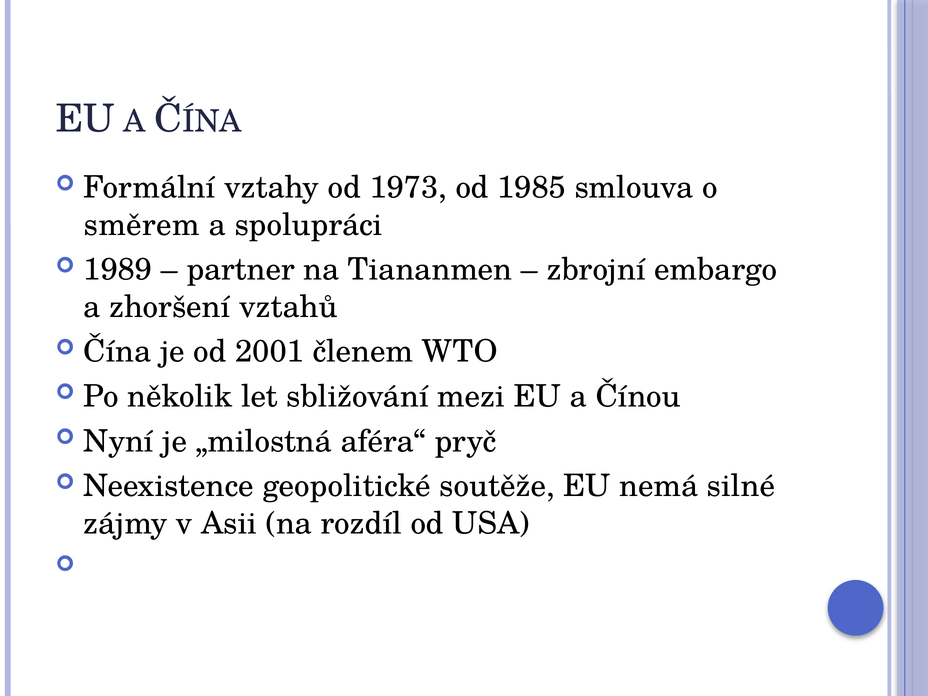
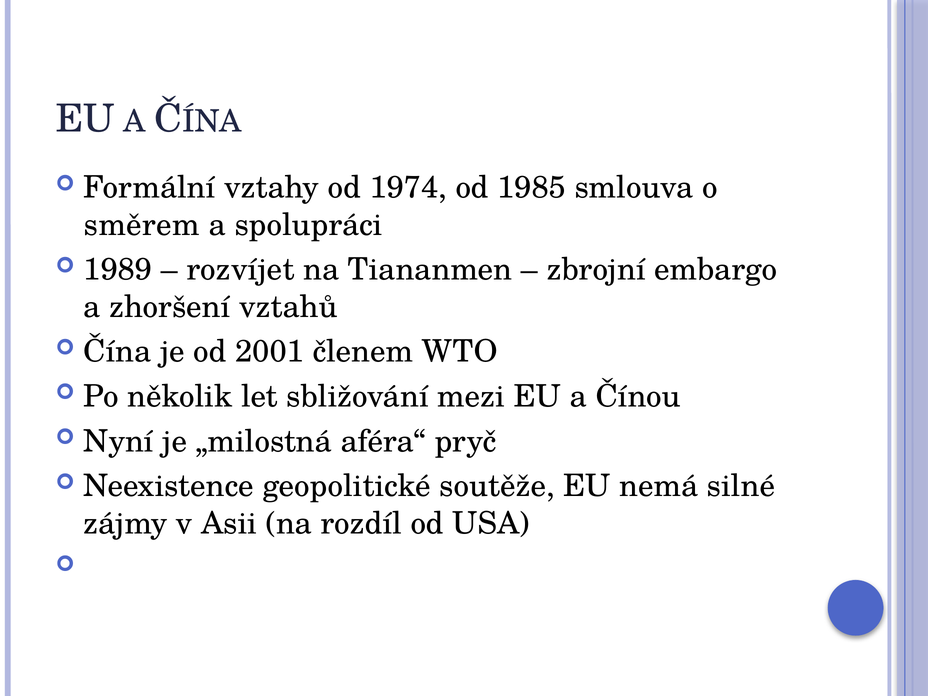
1973: 1973 -> 1974
partner: partner -> rozvíjet
